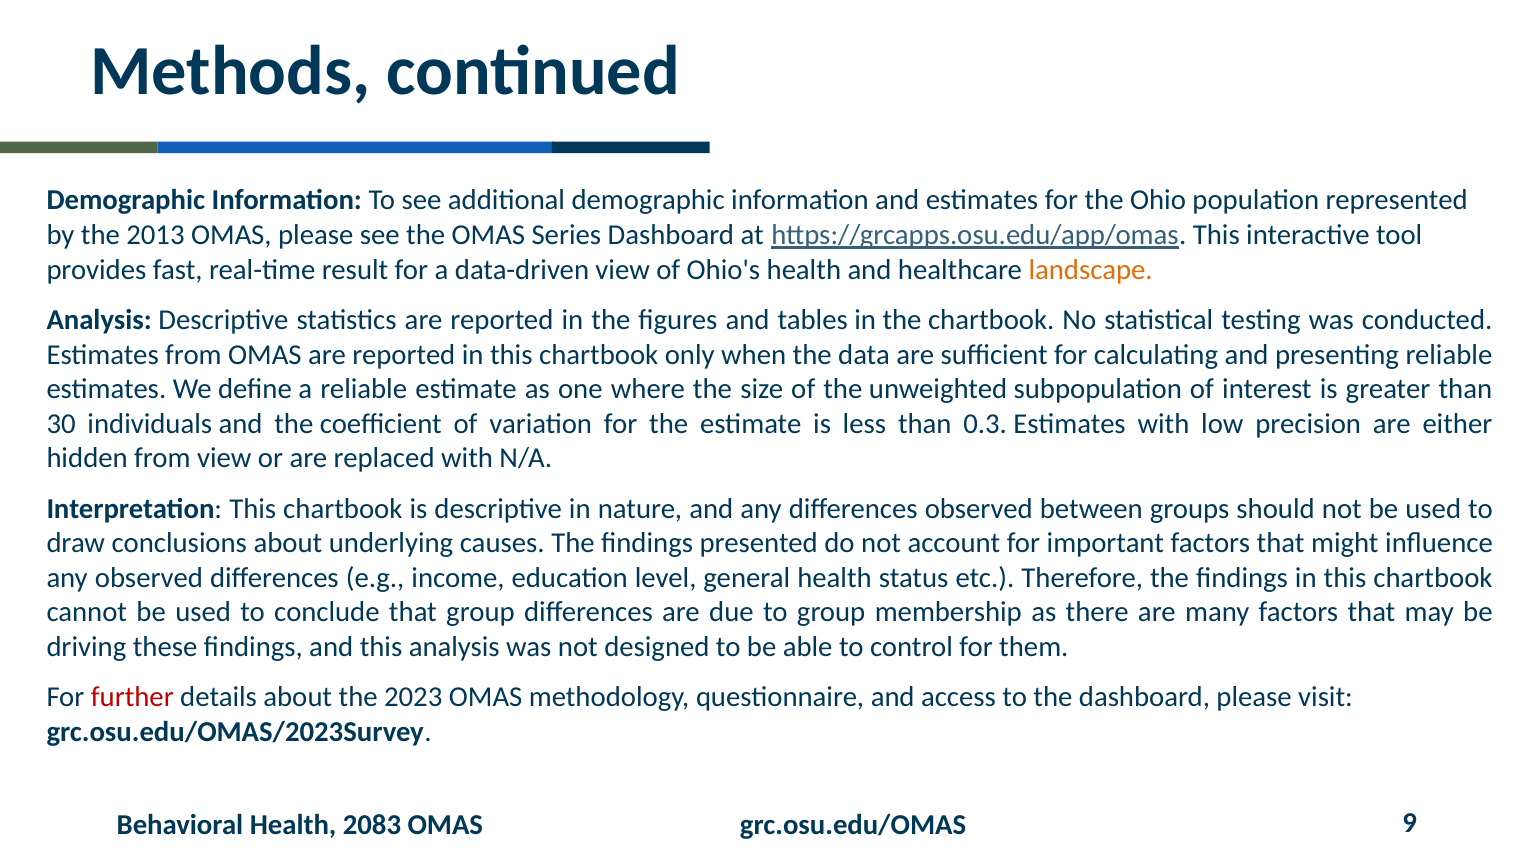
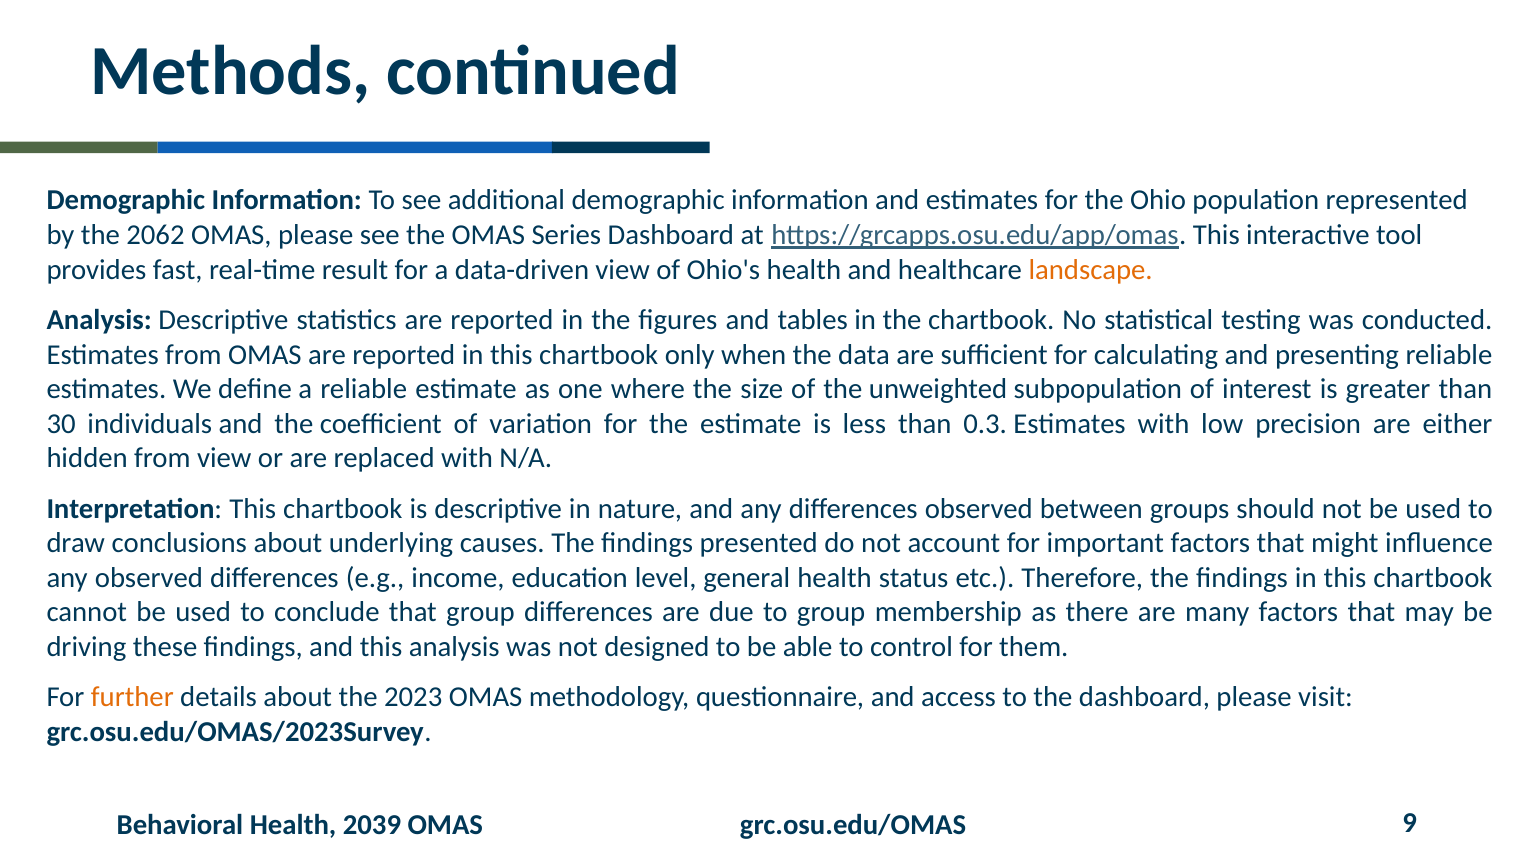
2013: 2013 -> 2062
further colour: red -> orange
2083: 2083 -> 2039
